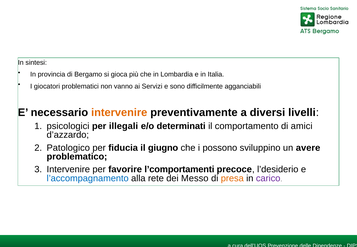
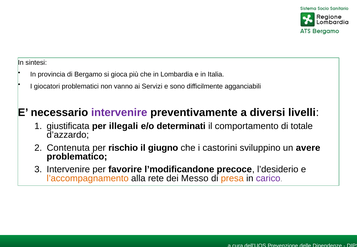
intervenire at (119, 113) colour: orange -> purple
psicologici: psicologici -> giustificata
amici: amici -> totale
Patologico: Patologico -> Contenuta
fiducia: fiducia -> rischio
possono: possono -> castorini
l’comportamenti: l’comportamenti -> l’modificandone
l’accompagnamento colour: blue -> orange
